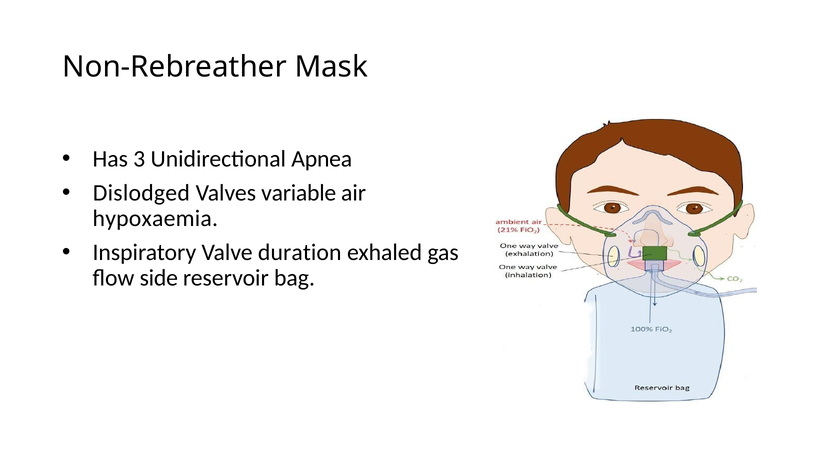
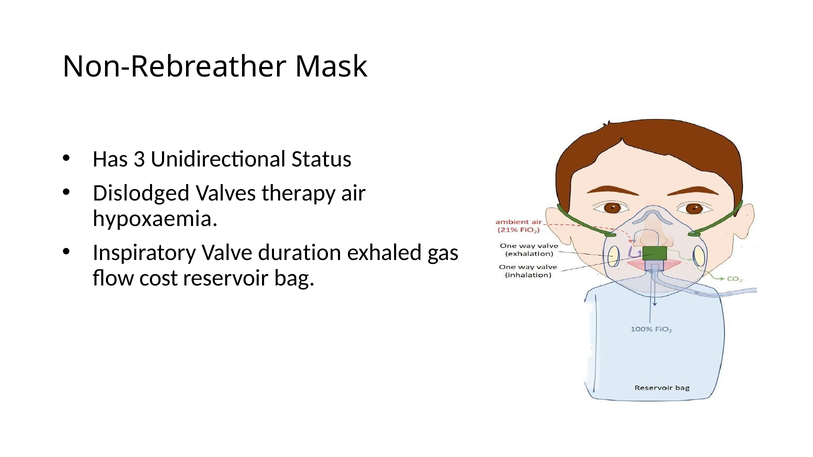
Apnea: Apnea -> Status
variable: variable -> therapy
side: side -> cost
